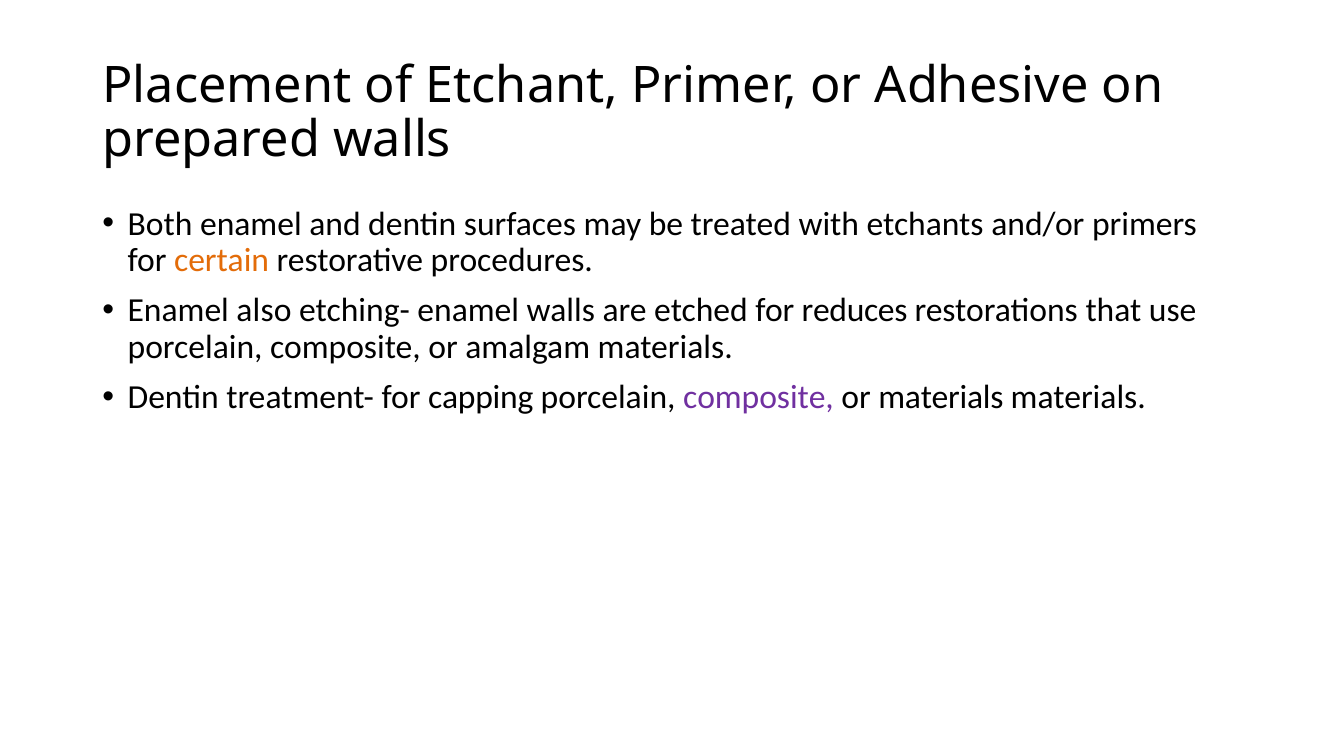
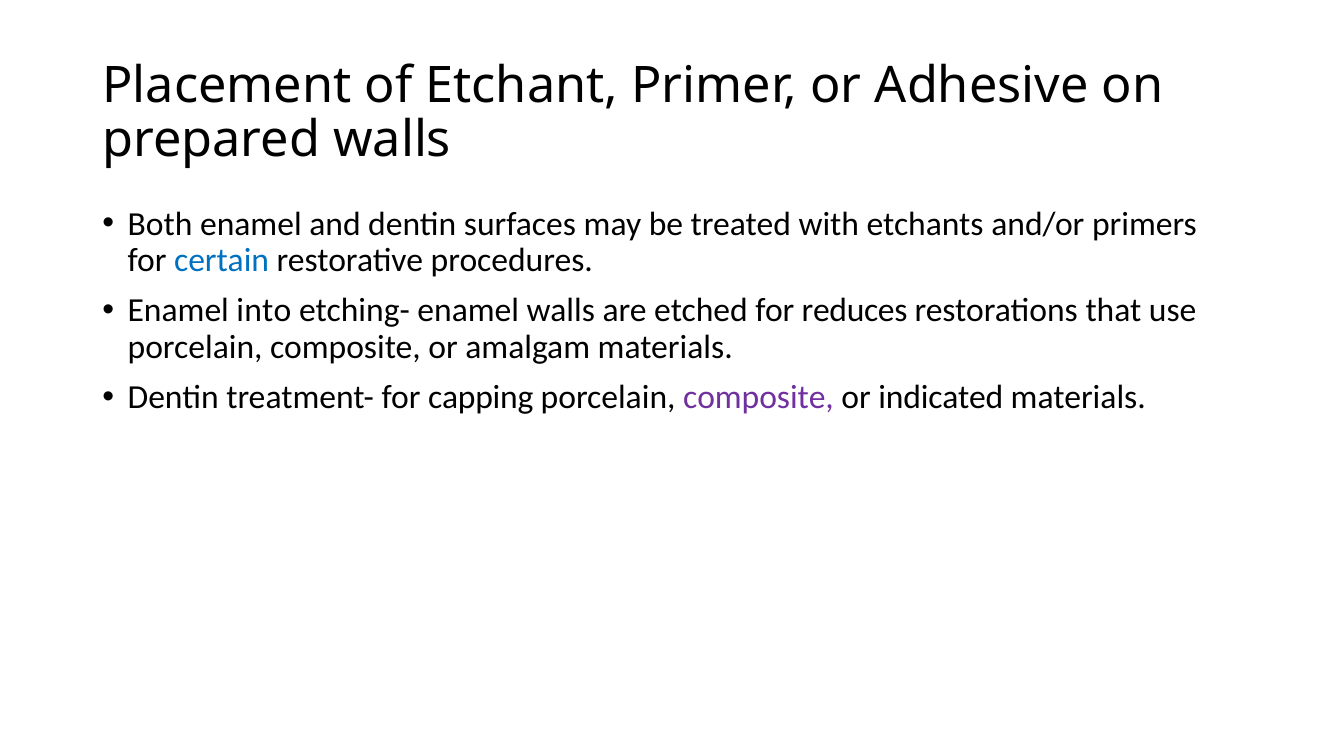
certain colour: orange -> blue
also: also -> into
or materials: materials -> indicated
